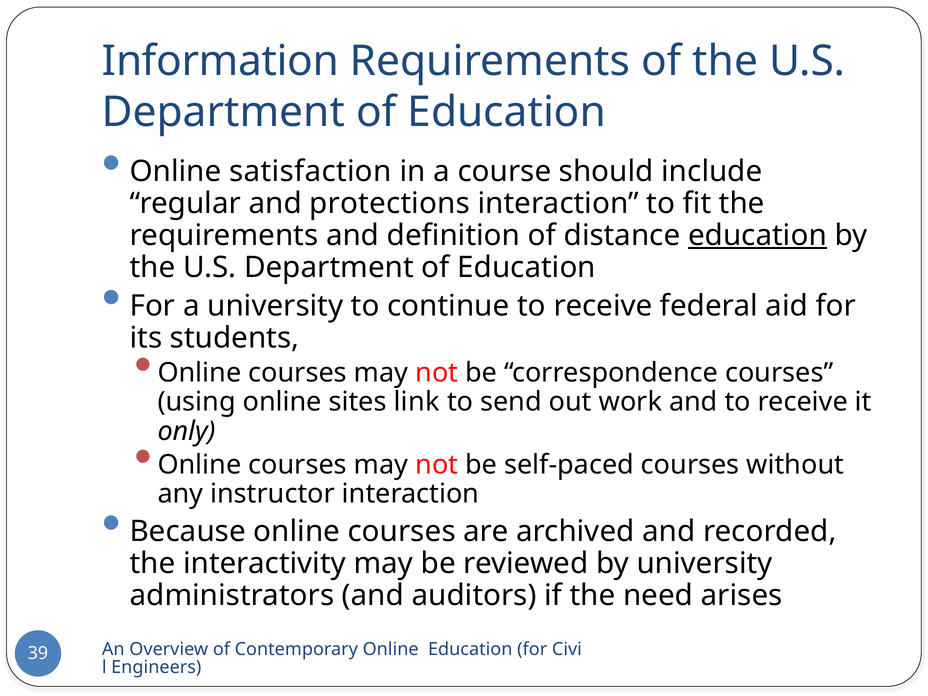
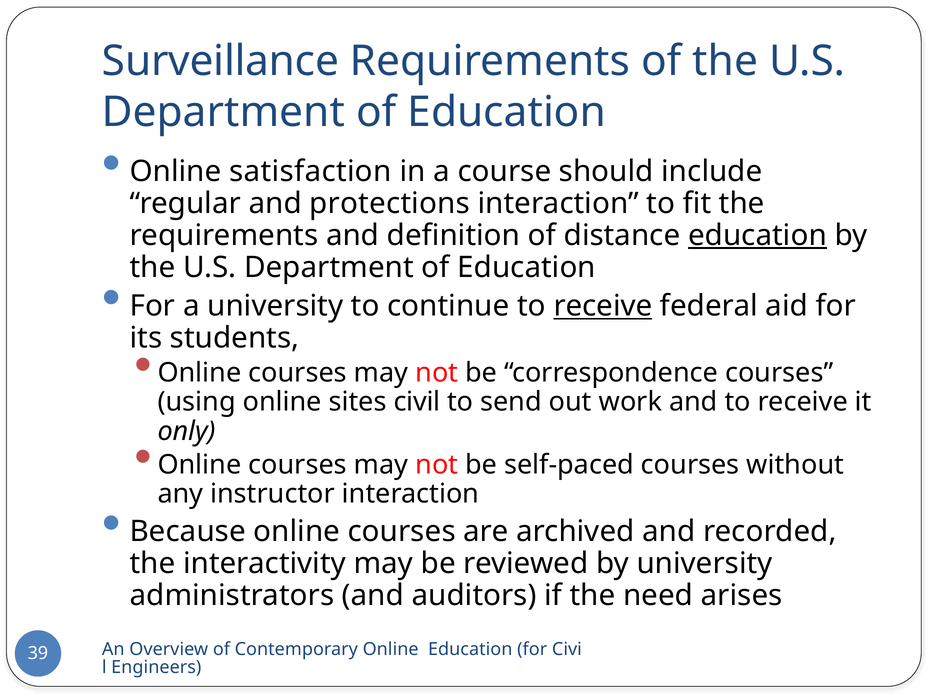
Information: Information -> Surveillance
receive at (603, 306) underline: none -> present
link: link -> civil
